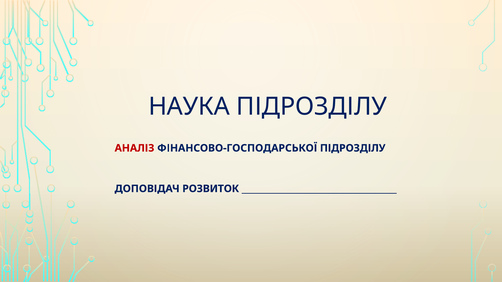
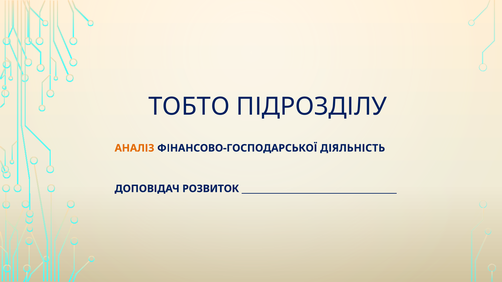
НАУКА: НАУКА -> ТОБТО
АНАЛІЗ colour: red -> orange
ФІНАНСОВО-ГОСПОДАРСЬКОЇ ПІДРОЗДІЛУ: ПІДРОЗДІЛУ -> ДІЯЛЬНІСТЬ
